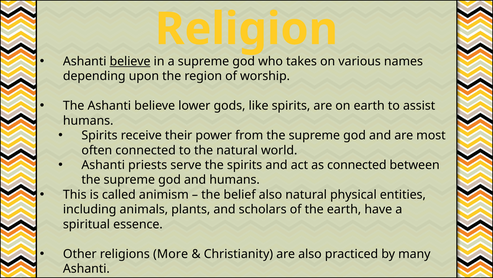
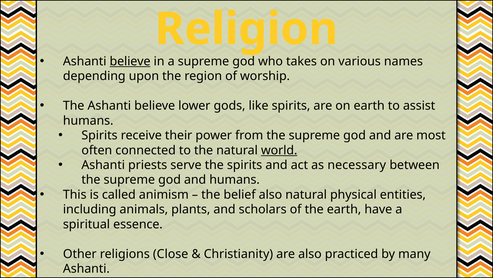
world underline: none -> present
as connected: connected -> necessary
More: More -> Close
